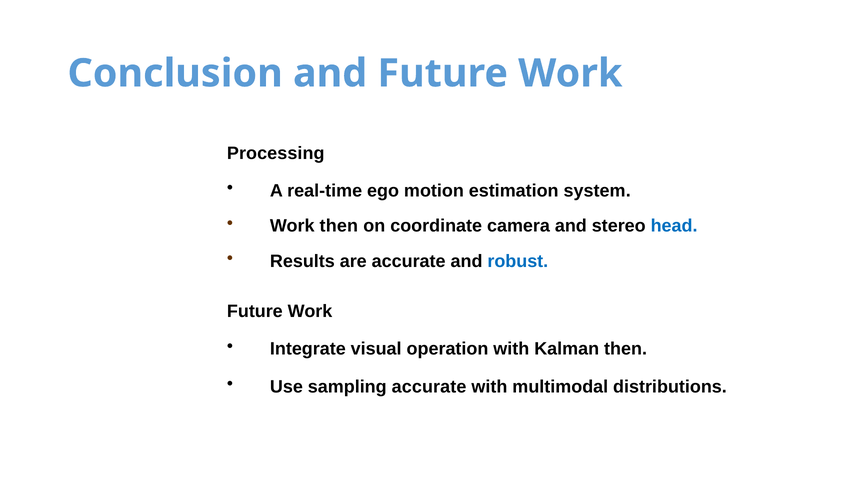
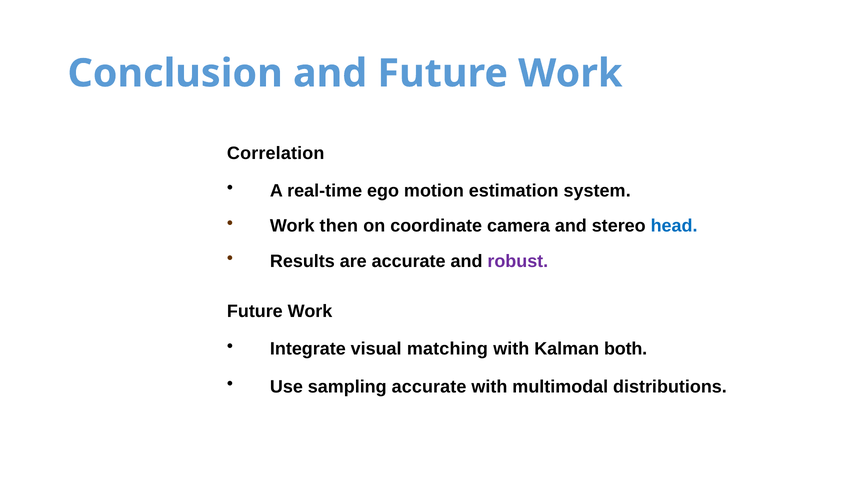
Processing: Processing -> Correlation
robust colour: blue -> purple
operation: operation -> matching
Kalman then: then -> both
